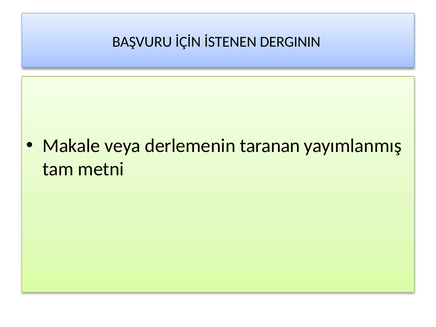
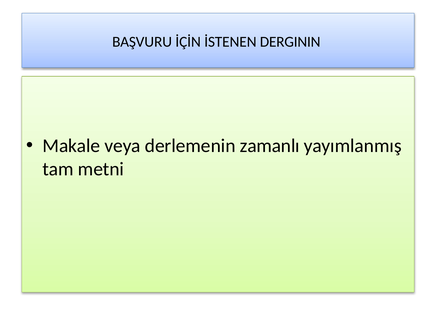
taranan: taranan -> zamanlı
